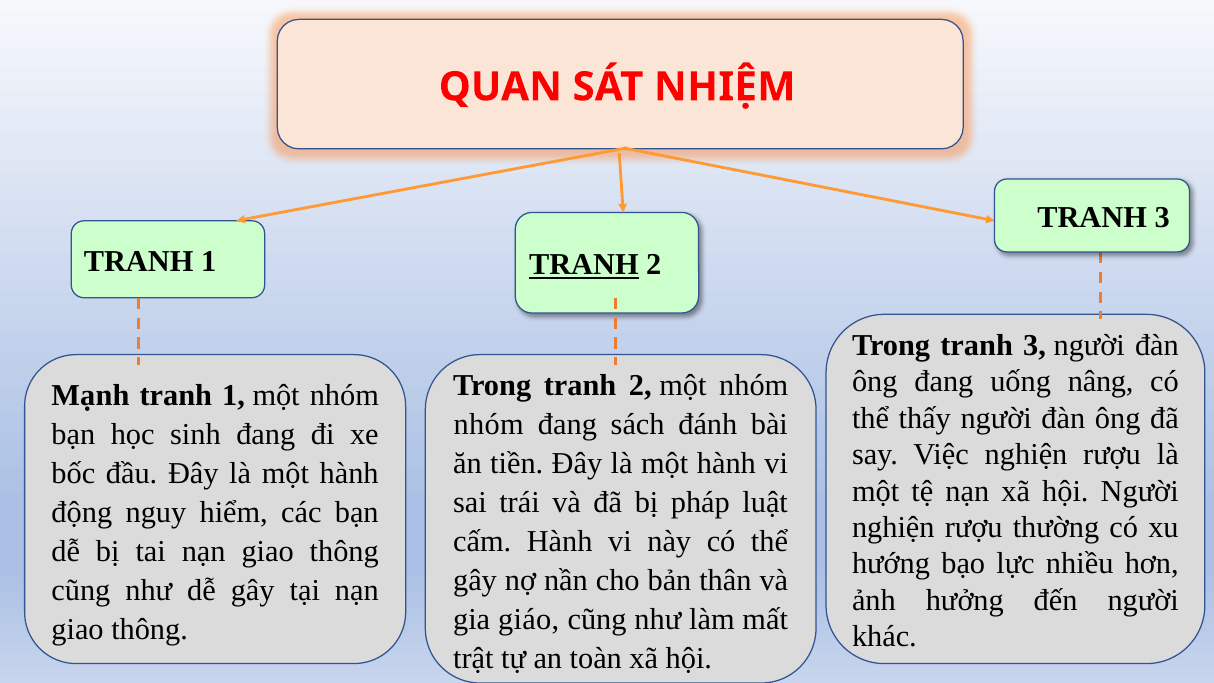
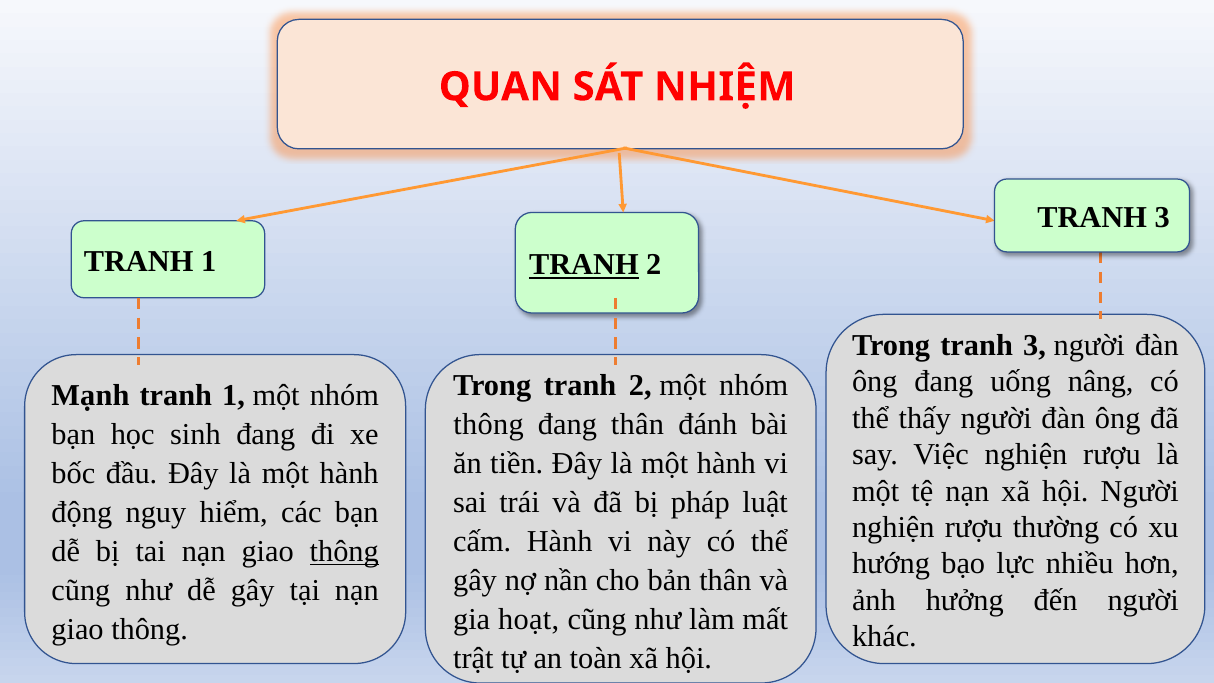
nhóm at (489, 425): nhóm -> thông
đang sách: sách -> thân
thông at (344, 551) underline: none -> present
giáo: giáo -> hoạt
